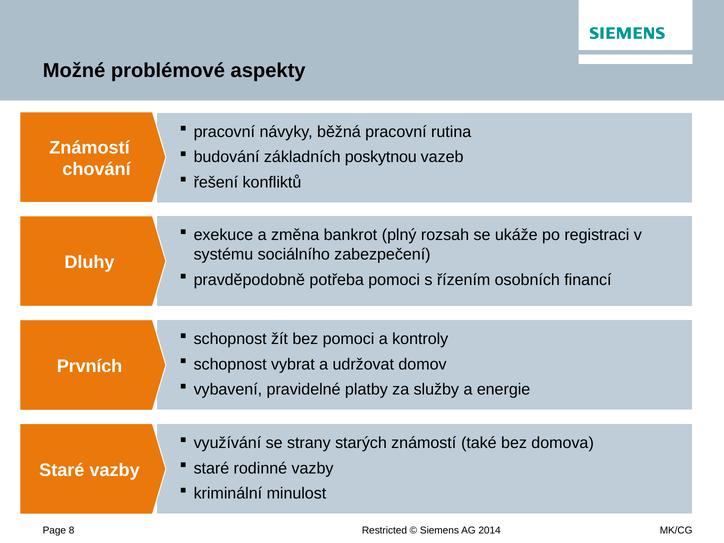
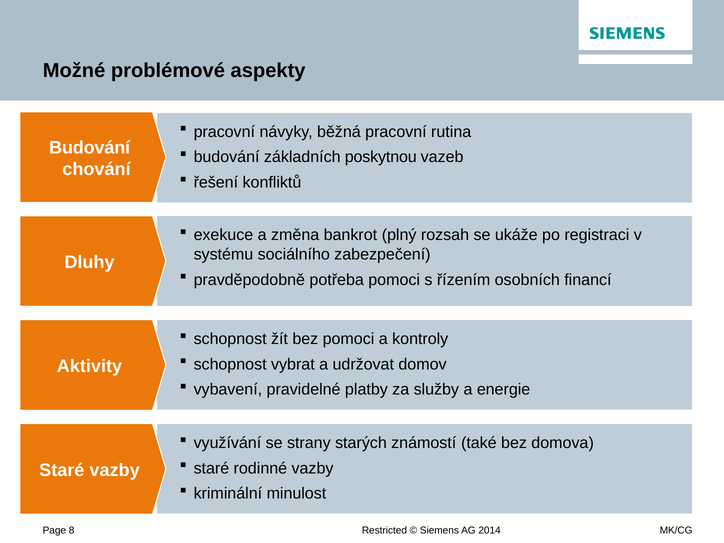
Známostí at (89, 148): Známostí -> Budování
Prvních: Prvních -> Aktivity
